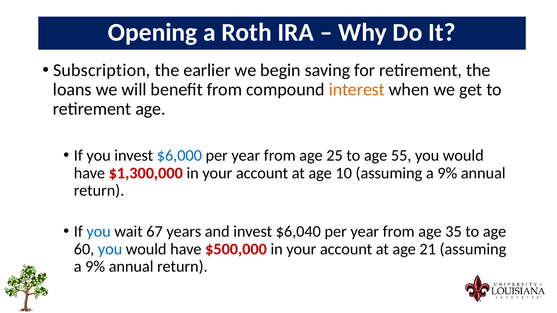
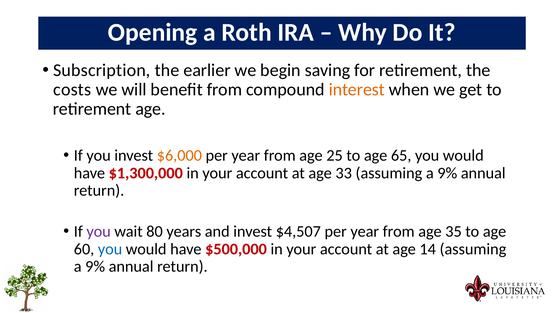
loans: loans -> costs
$6,000 colour: blue -> orange
55: 55 -> 65
10: 10 -> 33
you at (99, 232) colour: blue -> purple
67: 67 -> 80
$6,040: $6,040 -> $4,507
21: 21 -> 14
